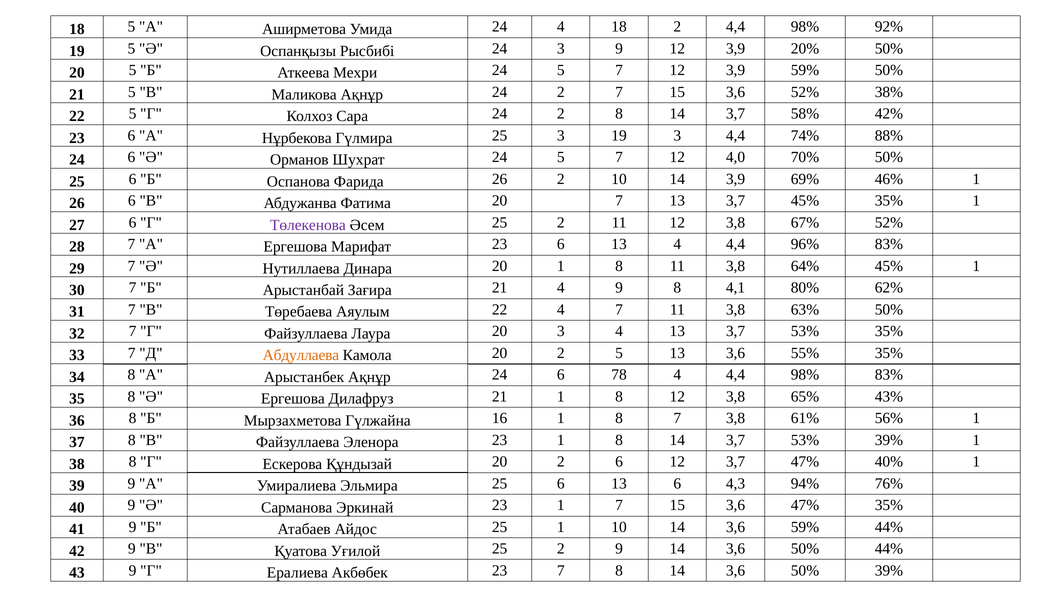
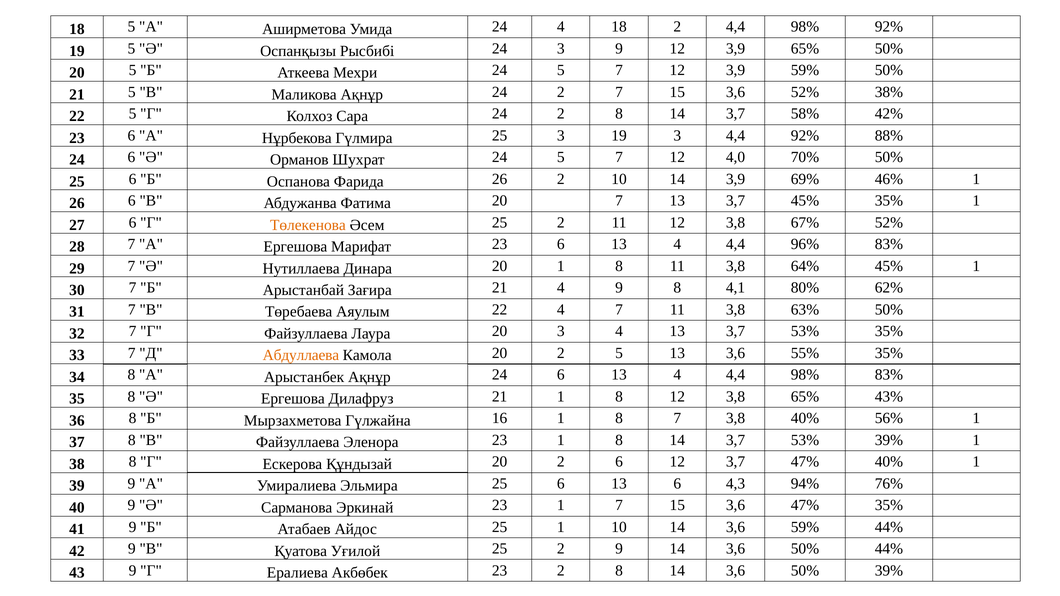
3,9 20%: 20% -> 65%
4,4 74%: 74% -> 92%
Төлекенова colour: purple -> orange
24 6 78: 78 -> 13
3,8 61%: 61% -> 40%
23 7: 7 -> 2
